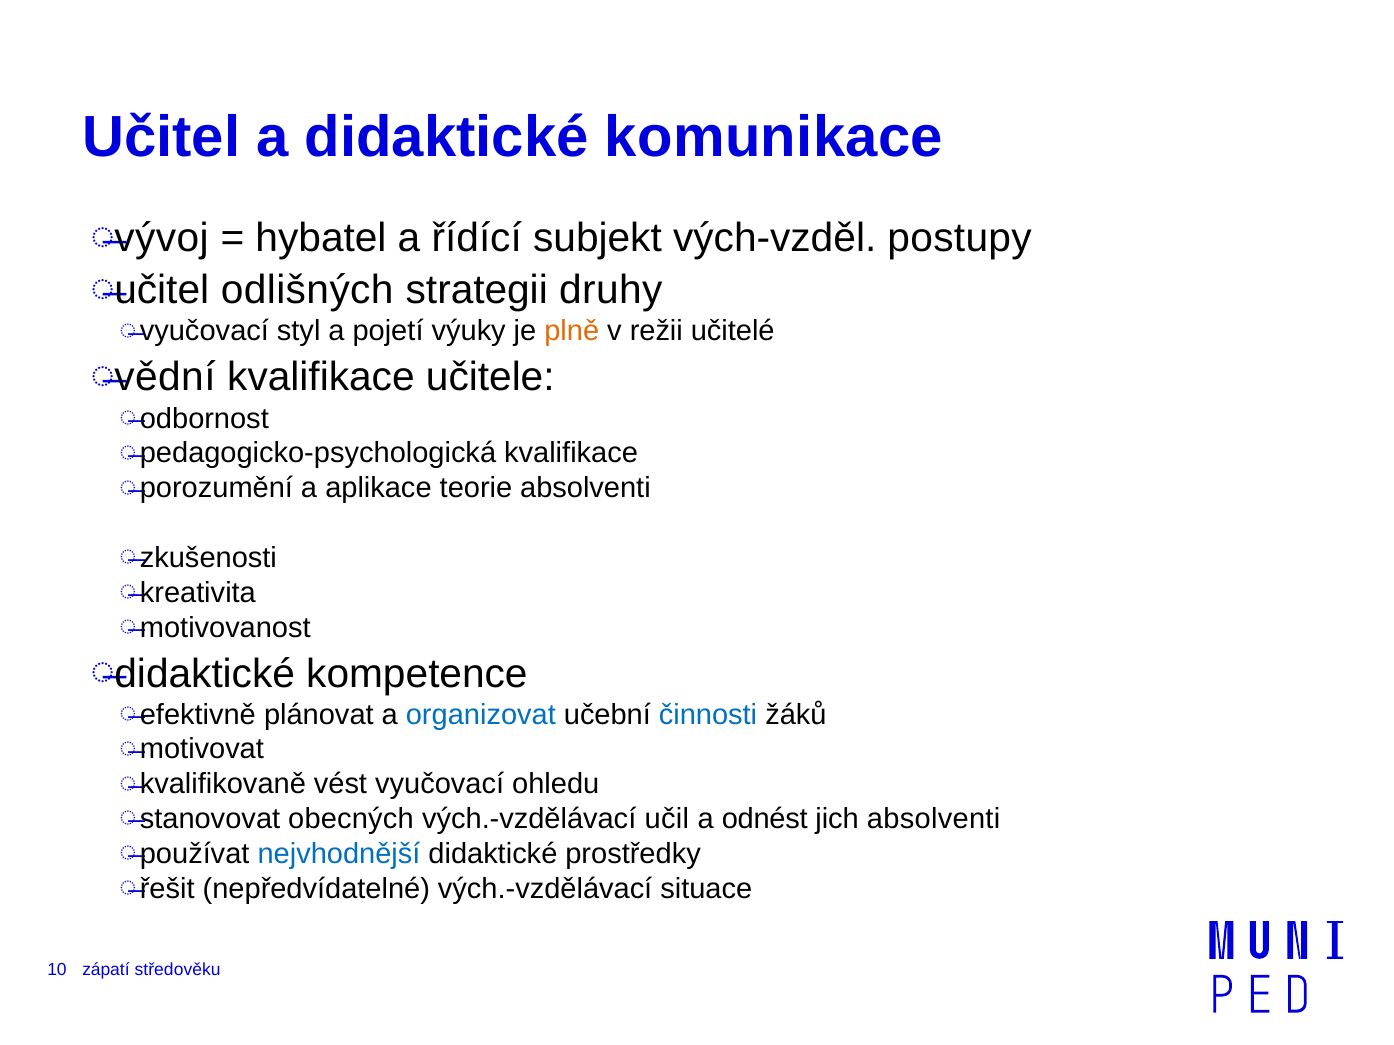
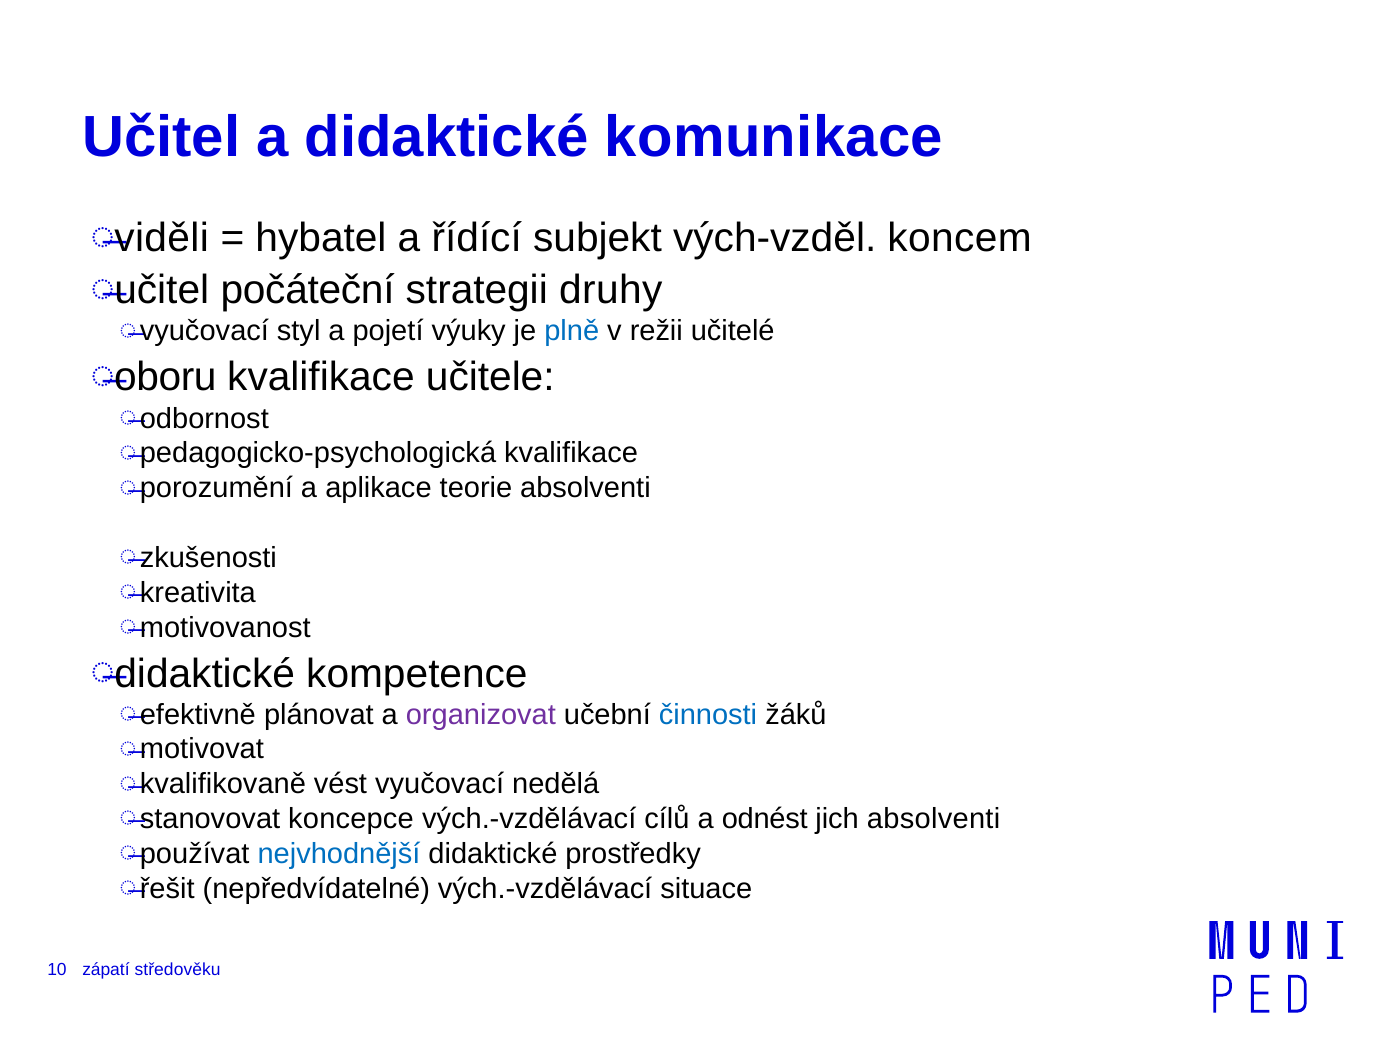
vývoj: vývoj -> viděli
postupy: postupy -> koncem
odlišných: odlišných -> počáteční
plně colour: orange -> blue
vědní: vědní -> oboru
organizovat colour: blue -> purple
ohledu: ohledu -> nedělá
obecných: obecných -> koncepce
učil: učil -> cílů
